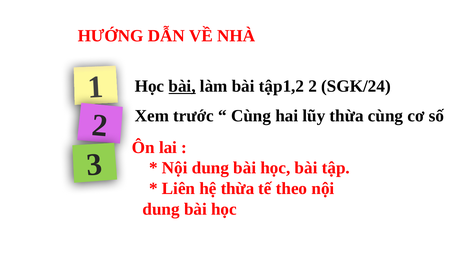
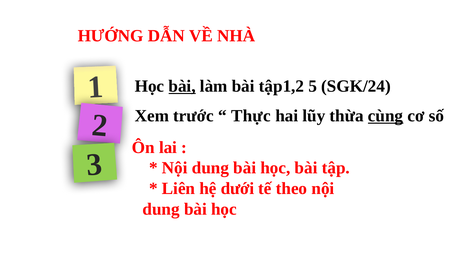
tập1,2 2: 2 -> 5
Cùng at (251, 116): Cùng -> Thực
cùng at (386, 116) underline: none -> present
hệ thừa: thừa -> dưới
